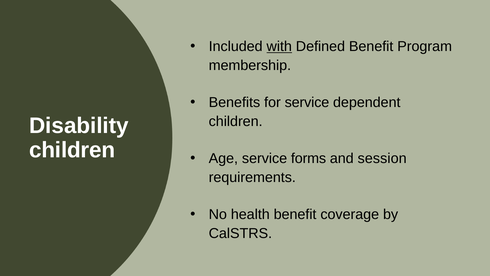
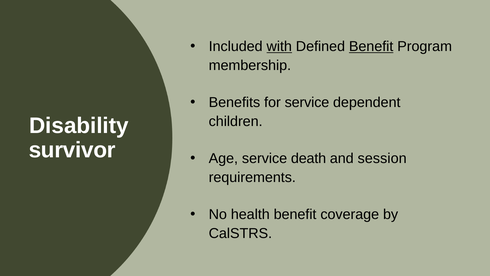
Benefit at (371, 46) underline: none -> present
children at (72, 150): children -> survivor
forms: forms -> death
